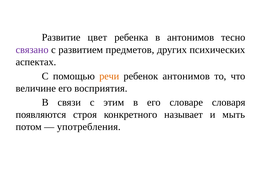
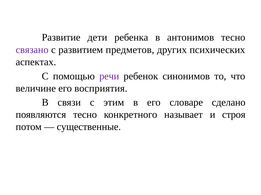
цвет: цвет -> дети
речи colour: orange -> purple
ребенок антонимов: антонимов -> синонимов
словаря: словаря -> сделано
появляются строя: строя -> тесно
мыть: мыть -> строя
употребления: употребления -> существенные
